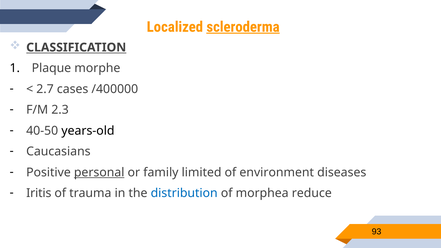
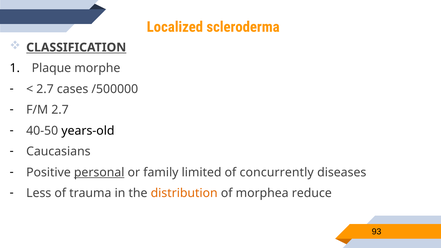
scleroderma underline: present -> none
/400000: /400000 -> /500000
F/M 2.3: 2.3 -> 2.7
environment: environment -> concurrently
Iritis: Iritis -> Less
distribution colour: blue -> orange
